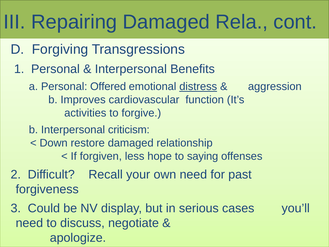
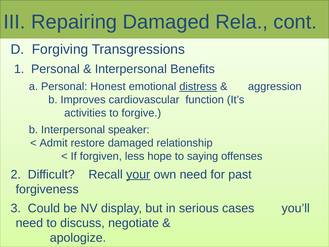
Offered: Offered -> Honest
criticism: criticism -> speaker
Down: Down -> Admit
your underline: none -> present
